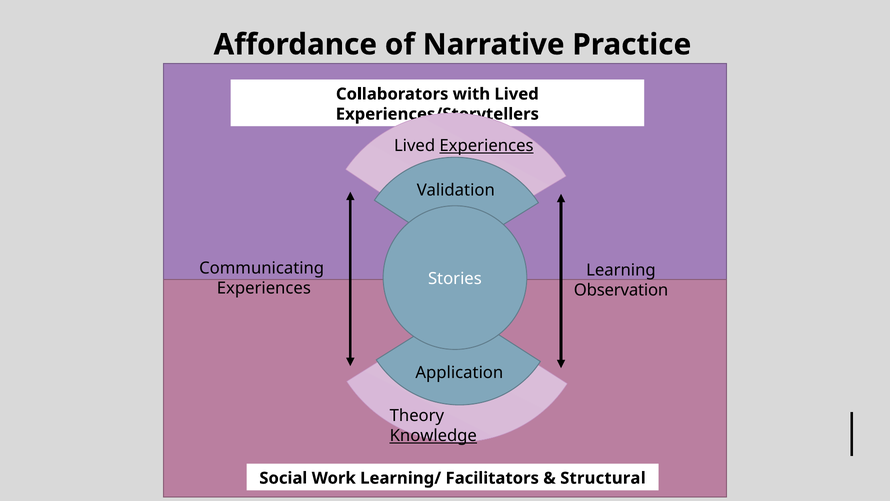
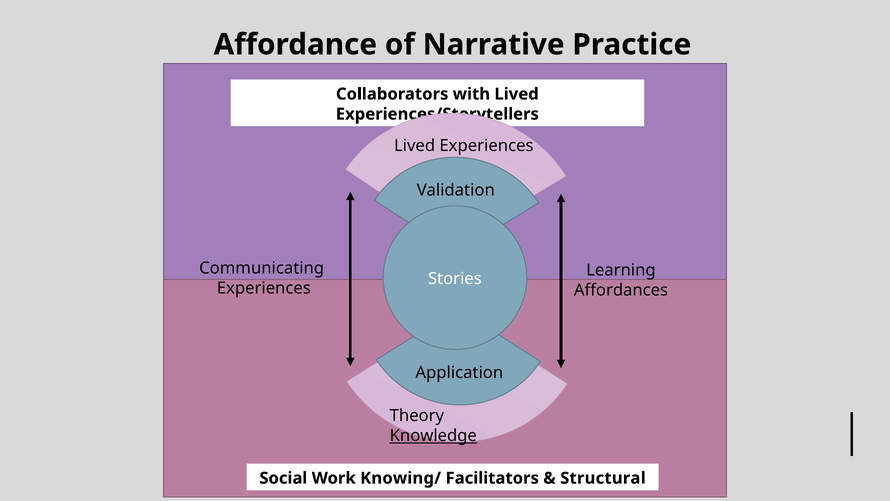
Experiences at (487, 146) underline: present -> none
Observation: Observation -> Affordances
Learning/: Learning/ -> Knowing/
